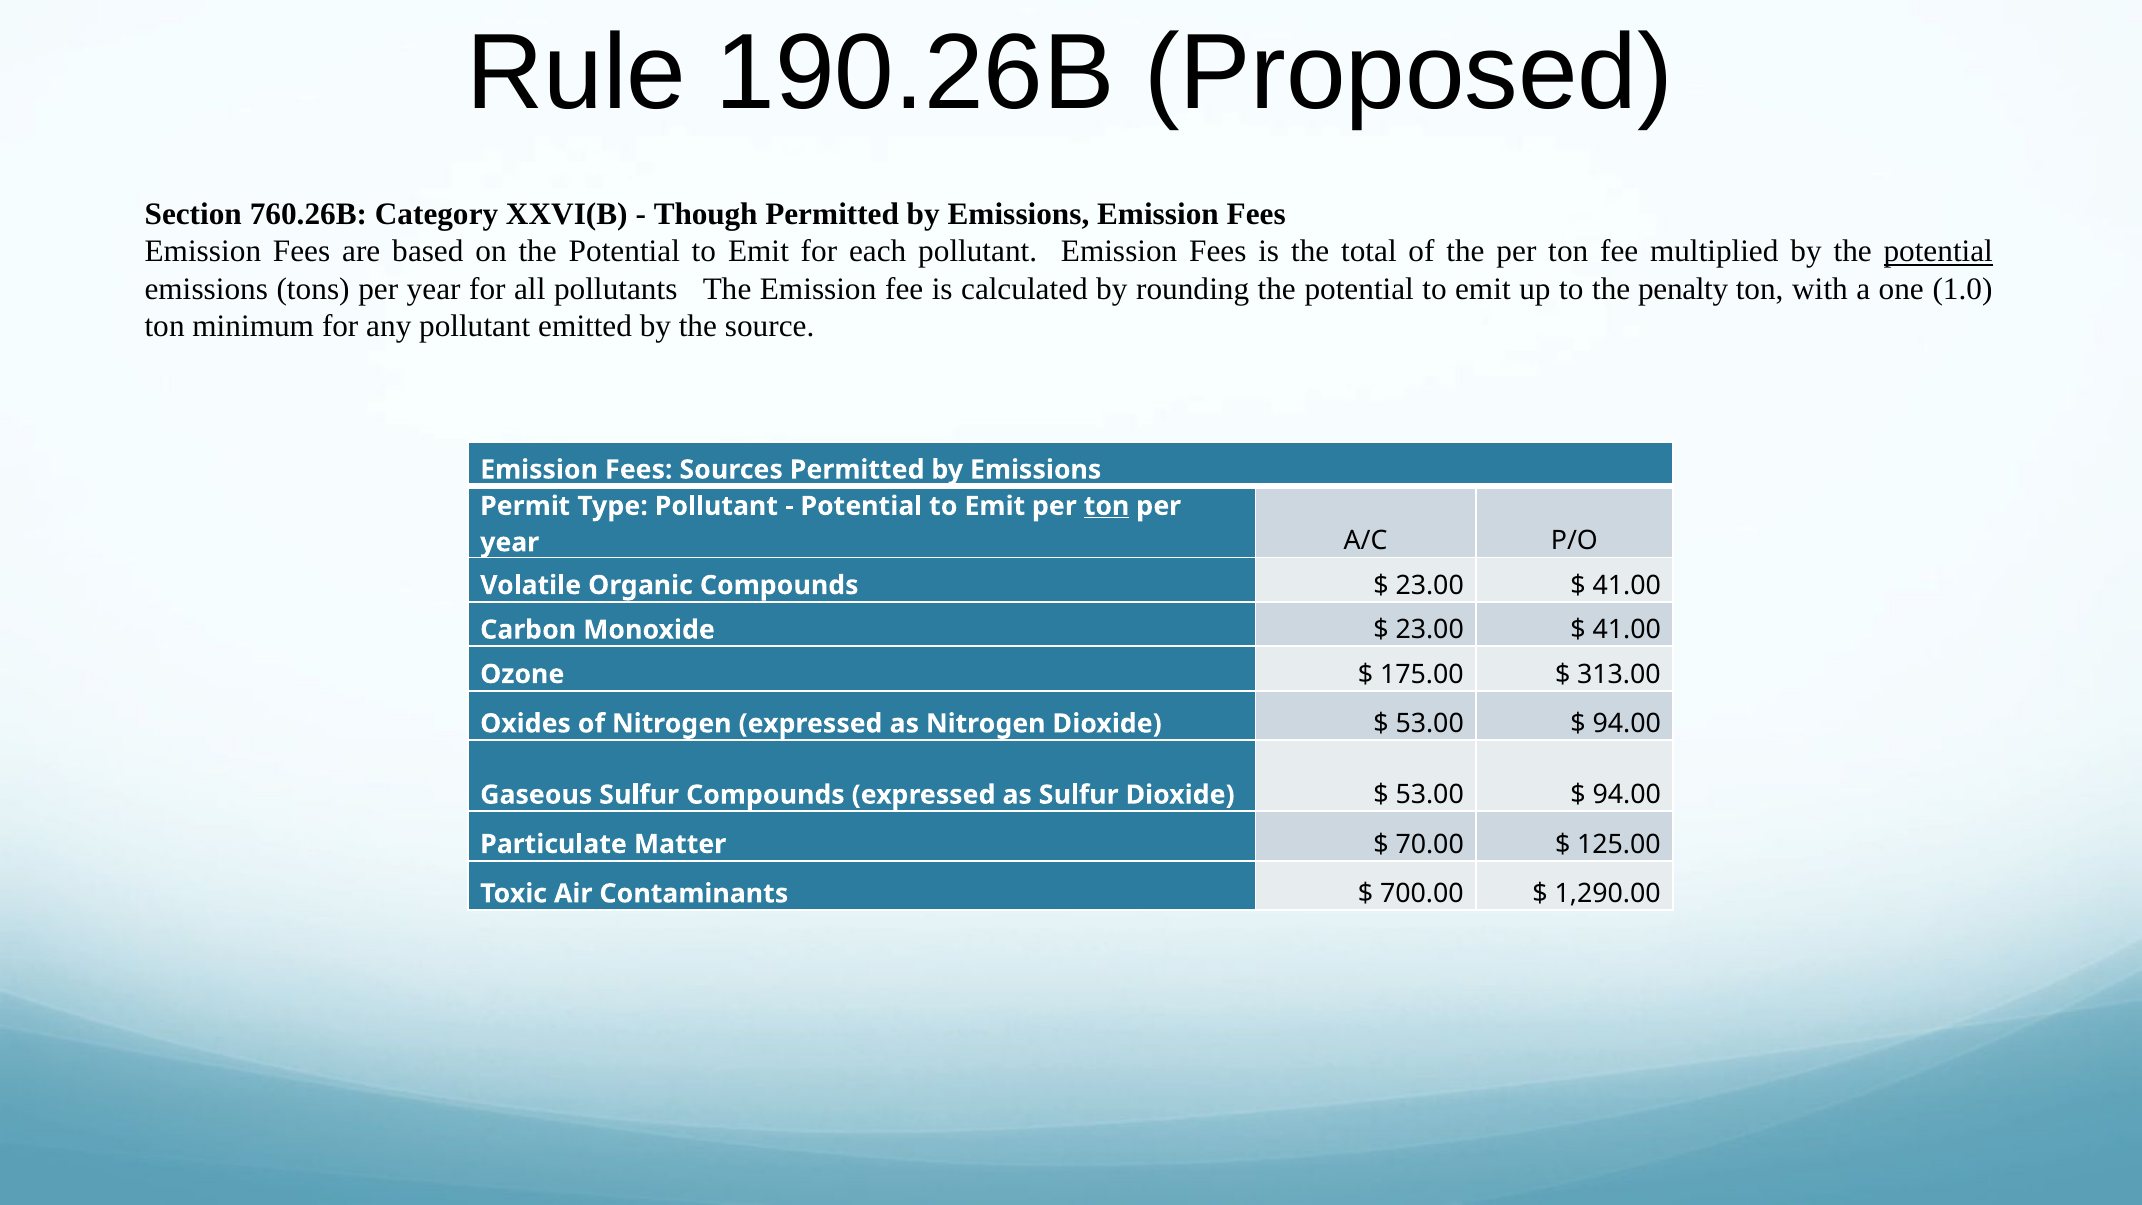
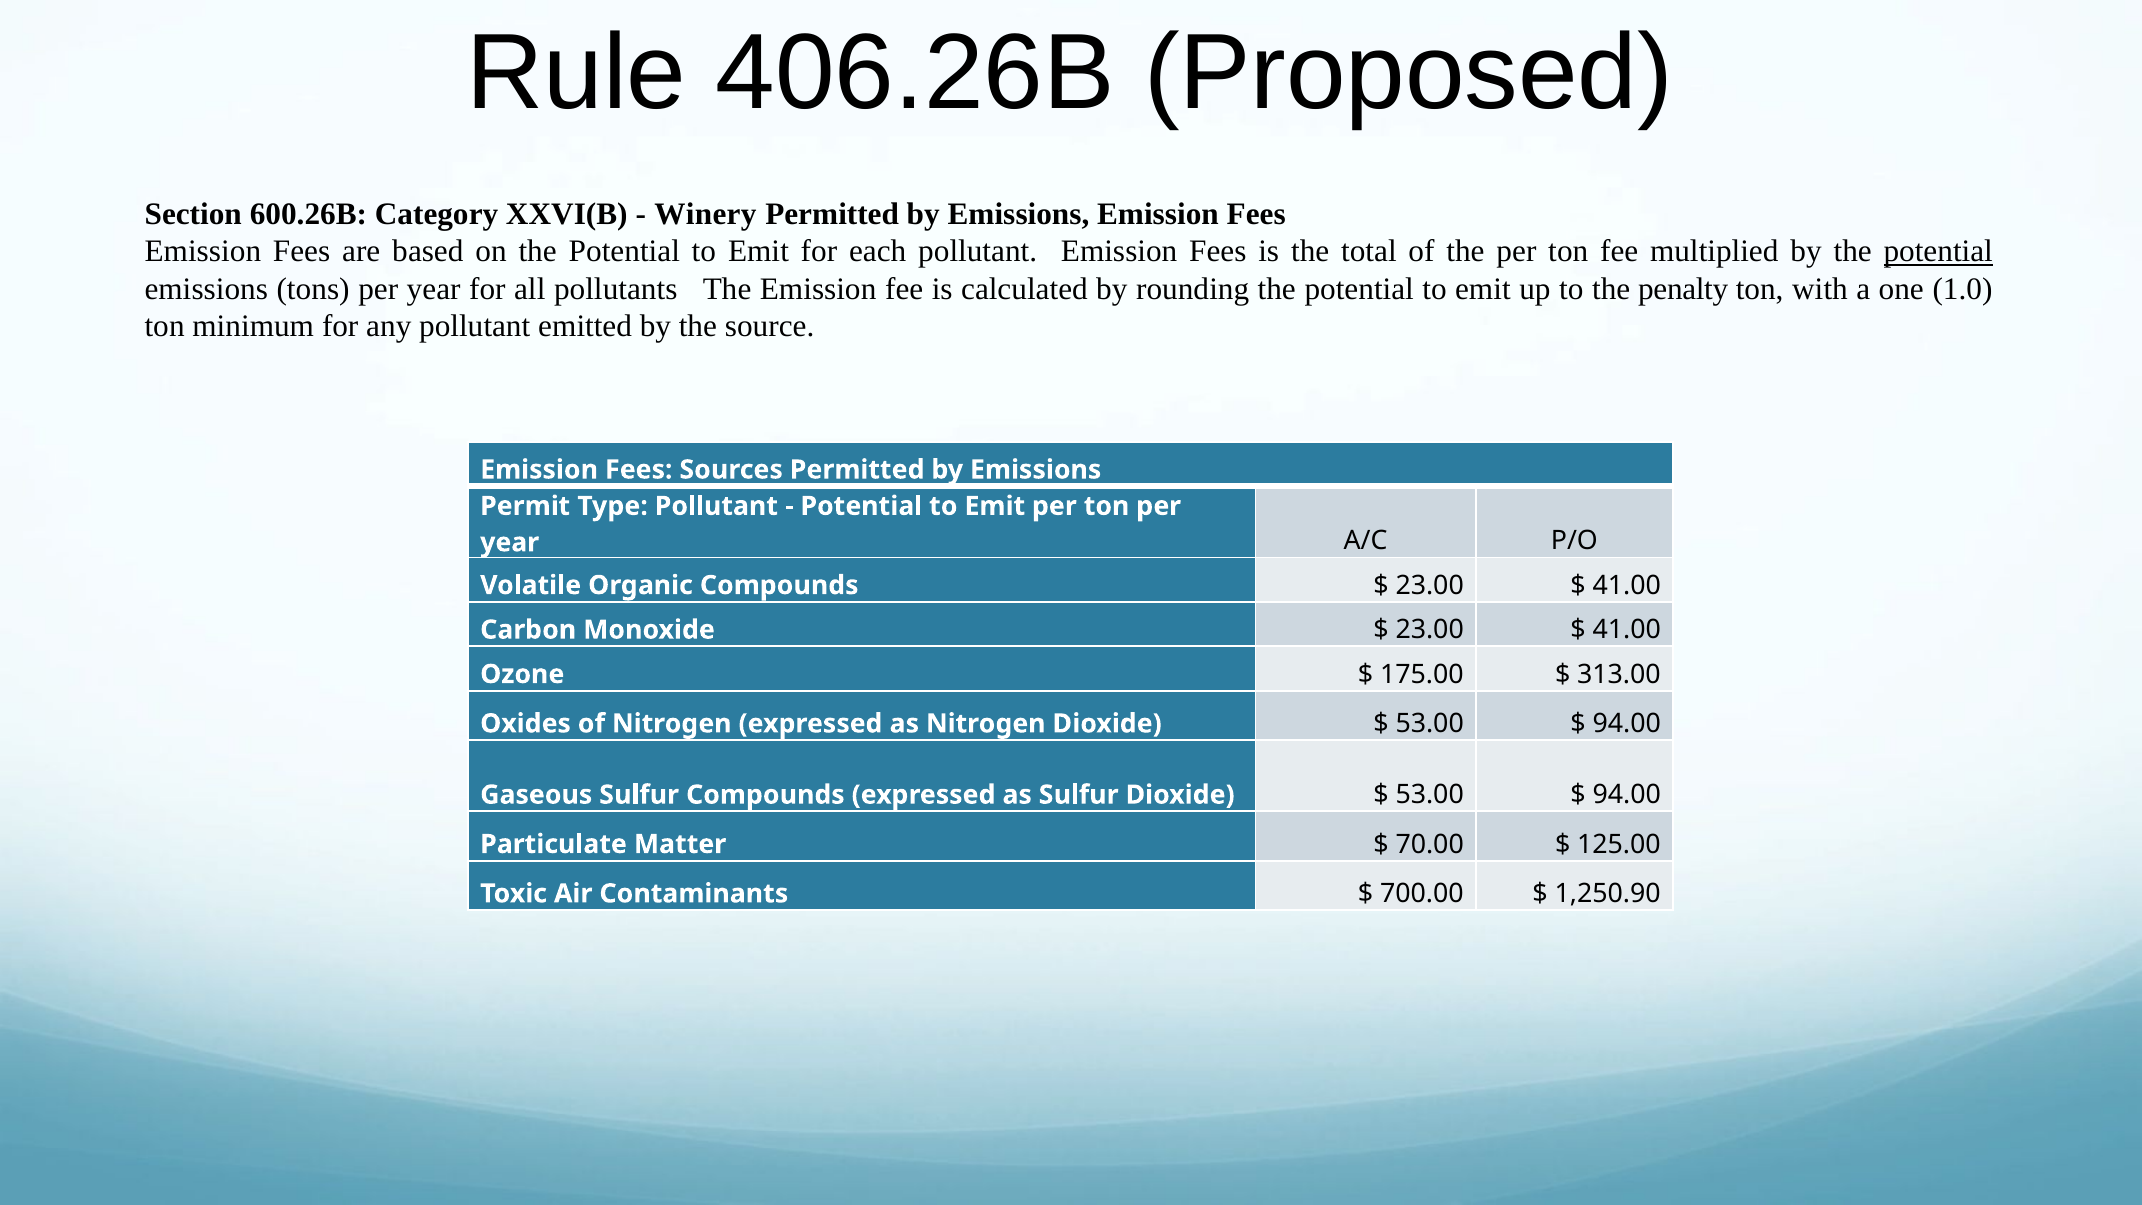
190.26B: 190.26B -> 406.26B
760.26B: 760.26B -> 600.26B
Though: Though -> Winery
ton at (1107, 506) underline: present -> none
1,290.00: 1,290.00 -> 1,250.90
